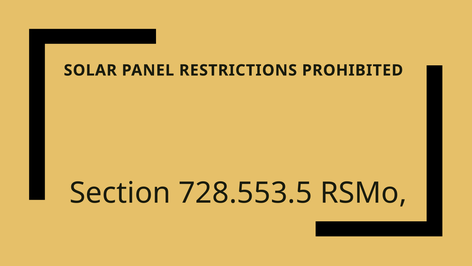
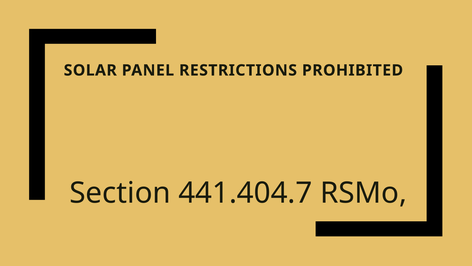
728.553.5: 728.553.5 -> 441.404.7
